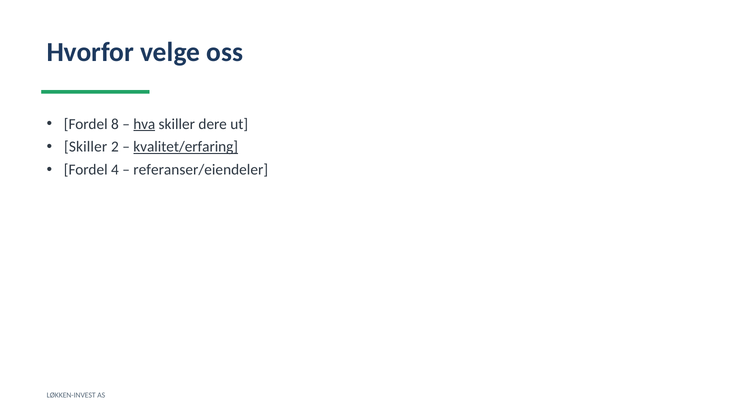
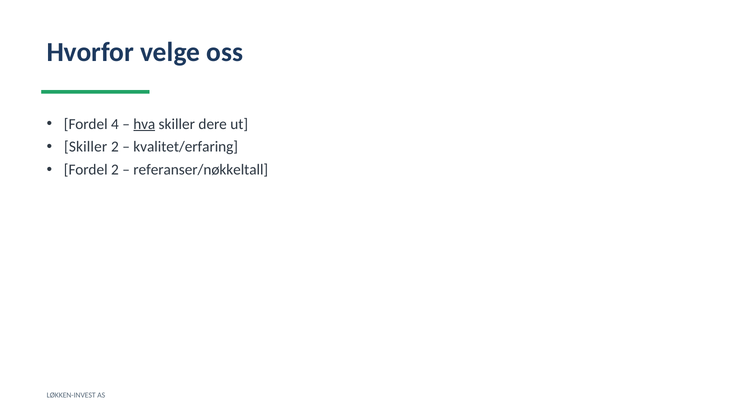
8: 8 -> 4
kvalitet/erfaring underline: present -> none
Fordel 4: 4 -> 2
referanser/eiendeler: referanser/eiendeler -> referanser/nøkkeltall
